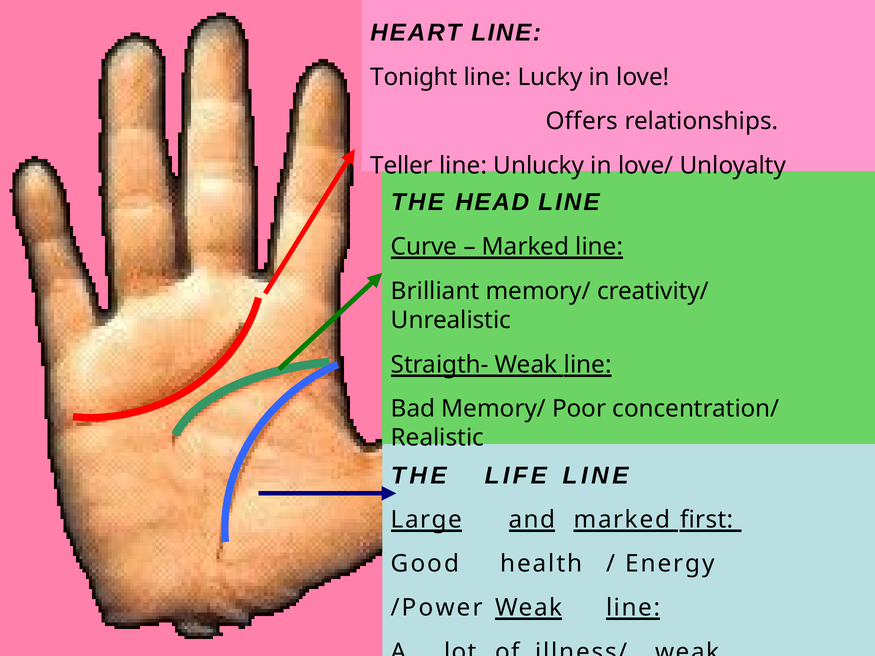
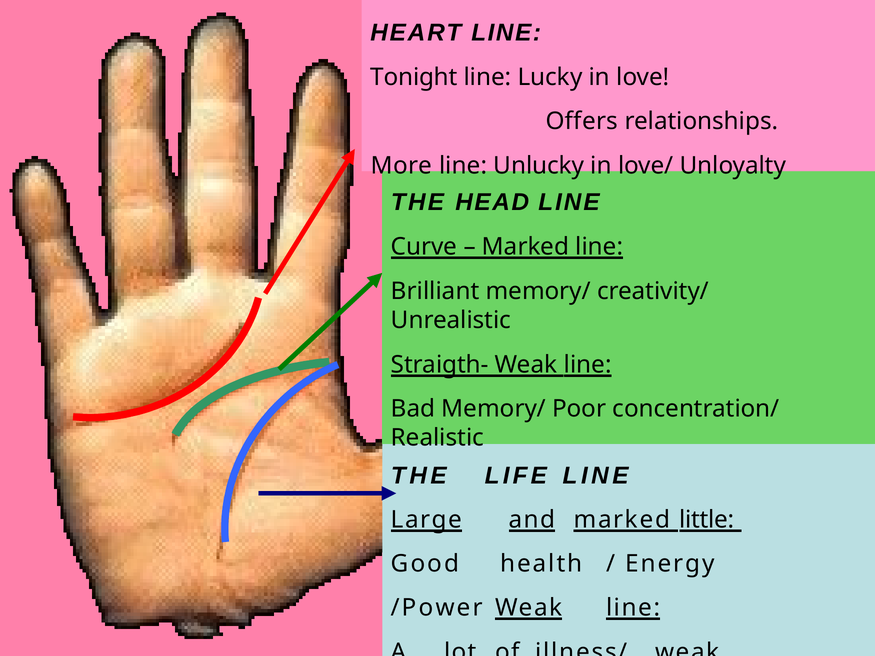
Teller: Teller -> More
first: first -> little
